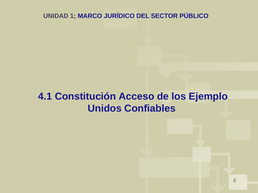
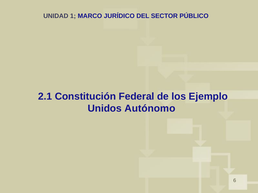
4.1: 4.1 -> 2.1
Acceso: Acceso -> Federal
Confiables: Confiables -> Autónomo
